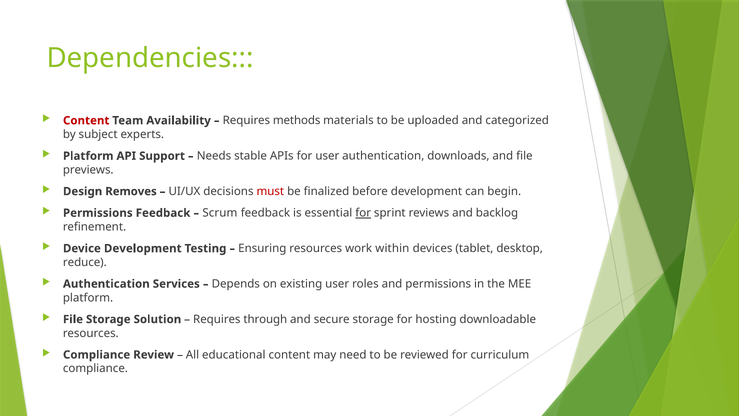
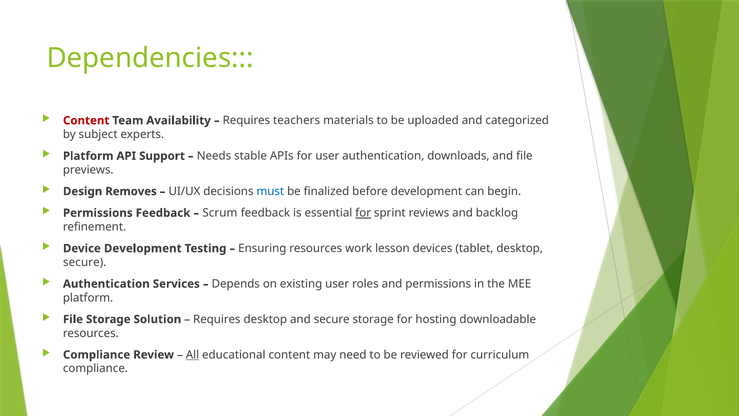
methods: methods -> teachers
must colour: red -> blue
within: within -> lesson
reduce at (85, 262): reduce -> secure
Requires through: through -> desktop
All underline: none -> present
